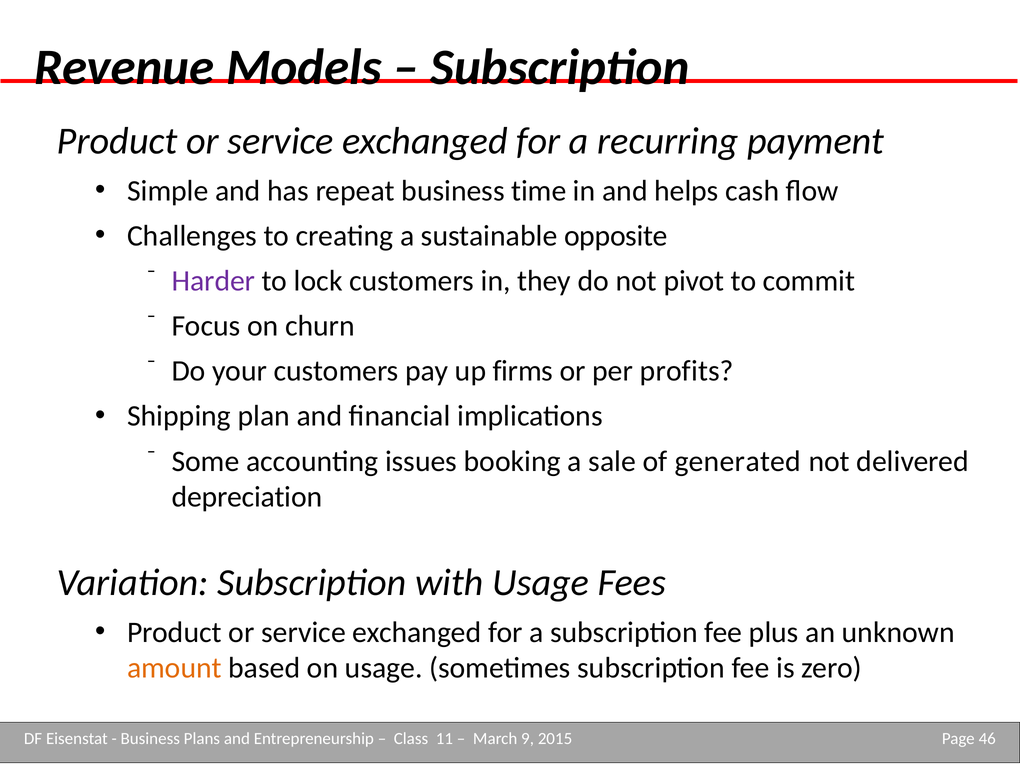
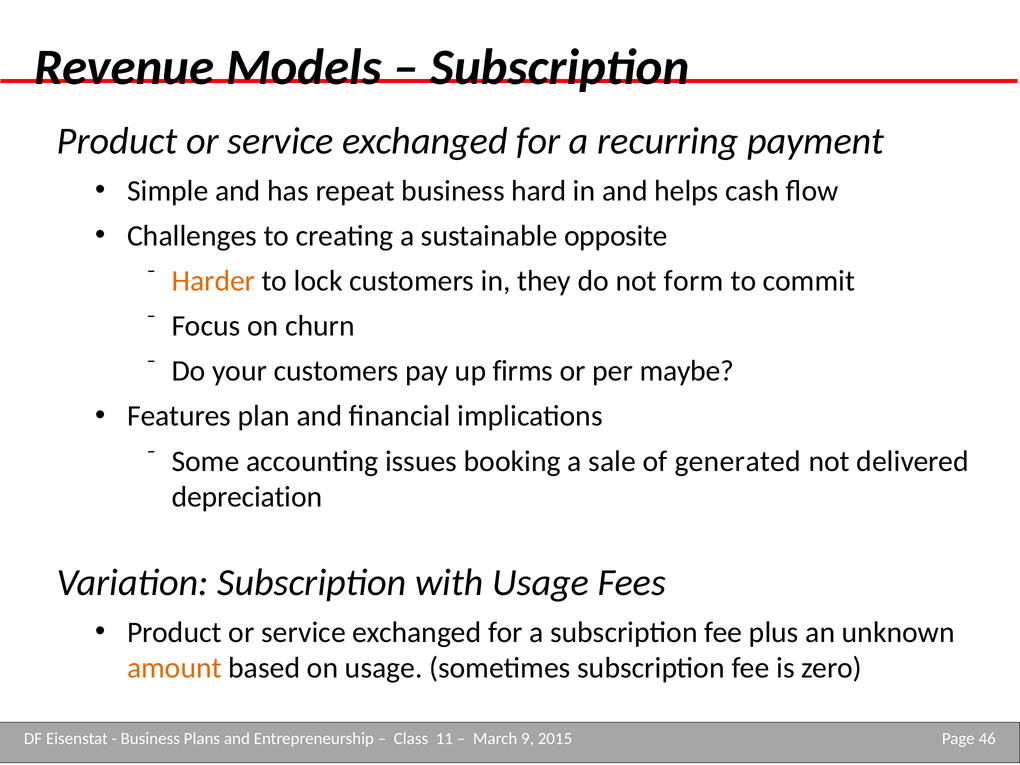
time: time -> hard
Harder colour: purple -> orange
pivot: pivot -> form
profits: profits -> maybe
Shipping: Shipping -> Features
